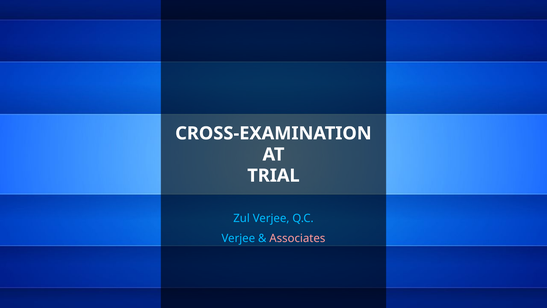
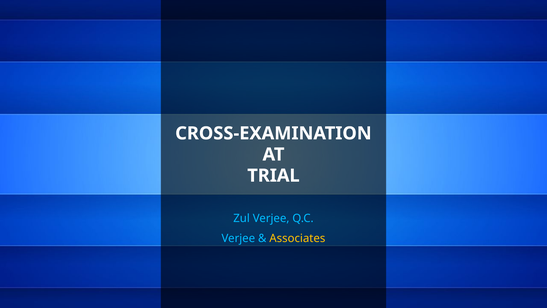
Associates colour: pink -> yellow
